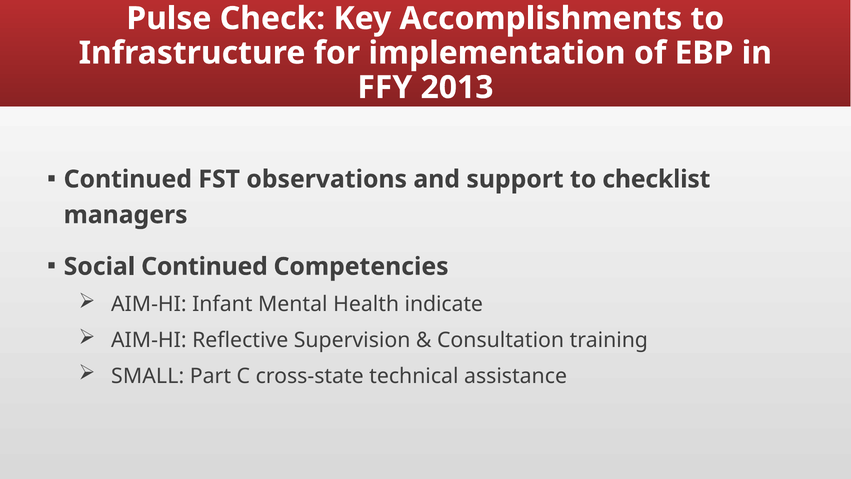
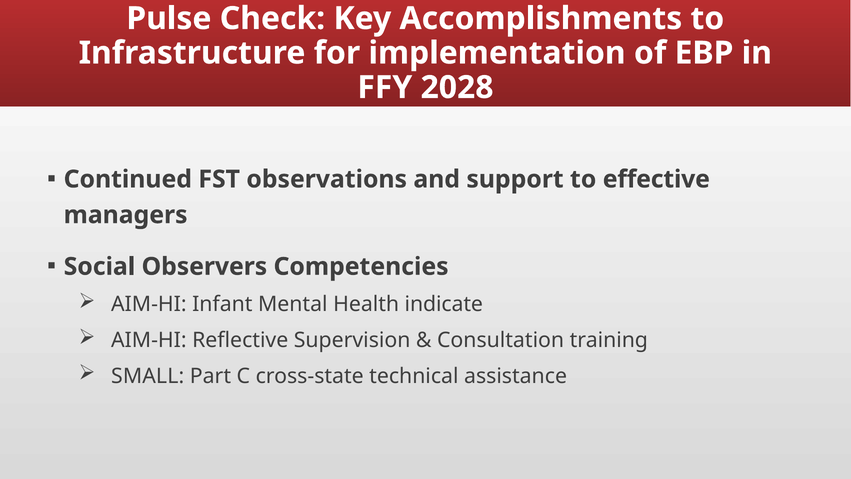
2013: 2013 -> 2028
checklist: checklist -> effective
Social Continued: Continued -> Observers
